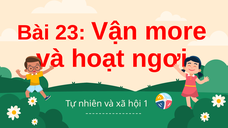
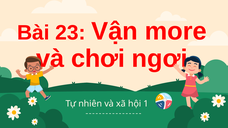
hoạt: hoạt -> chơi
